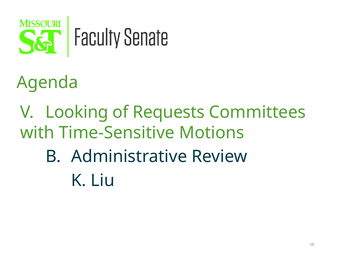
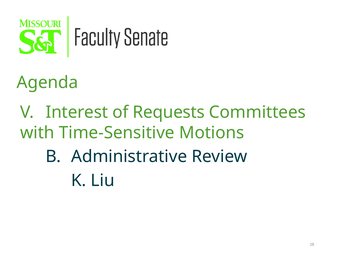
Looking: Looking -> Interest
